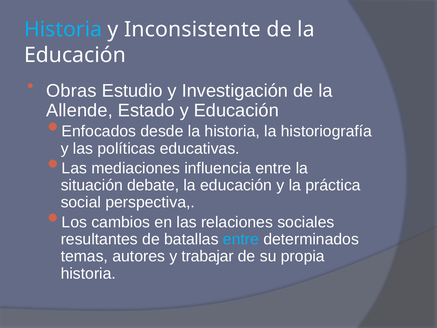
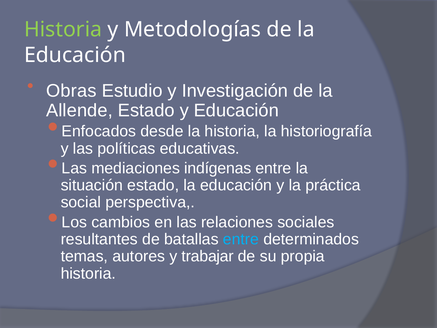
Historia at (63, 29) colour: light blue -> light green
Inconsistente: Inconsistente -> Metodologías
influencia: influencia -> indígenas
situación debate: debate -> estado
